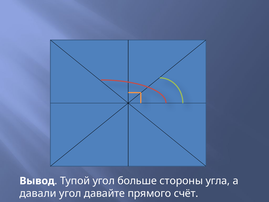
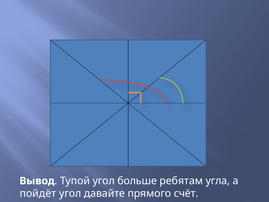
стороны: стороны -> ребятам
давали: давали -> пойдёт
